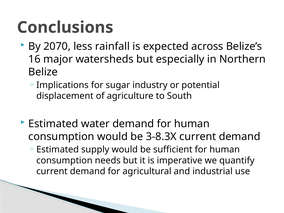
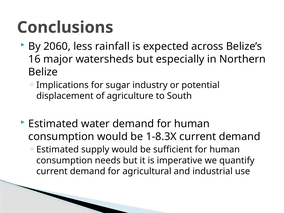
2070: 2070 -> 2060
3-8.3X: 3-8.3X -> 1-8.3X
